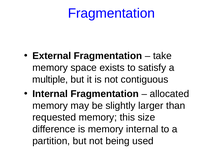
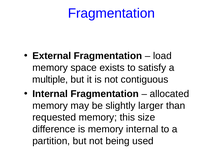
take: take -> load
